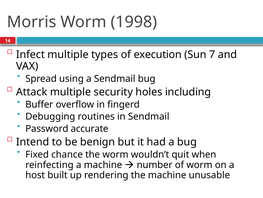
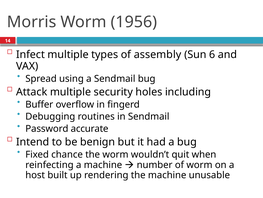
1998: 1998 -> 1956
execution: execution -> assembly
7: 7 -> 6
